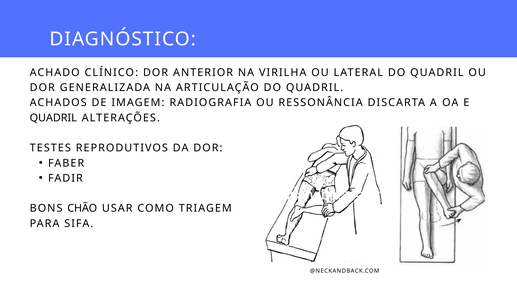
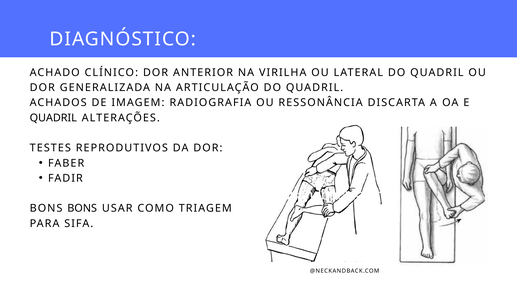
BONS CHÃO: CHÃO -> BONS
